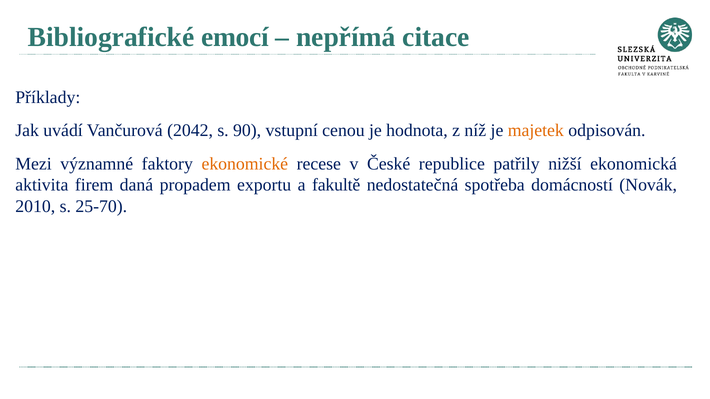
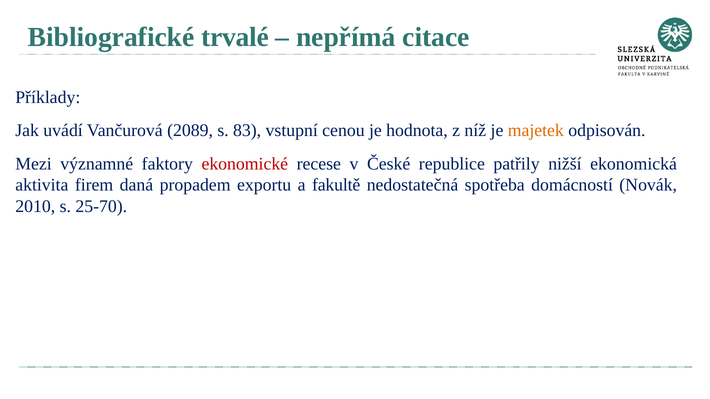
emocí: emocí -> trvalé
2042: 2042 -> 2089
90: 90 -> 83
ekonomické colour: orange -> red
